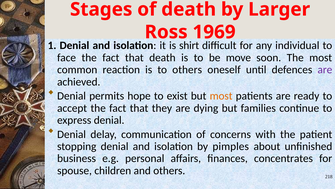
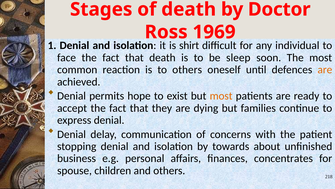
Larger: Larger -> Doctor
move: move -> sleep
are at (325, 70) colour: purple -> orange
pimples: pimples -> towards
